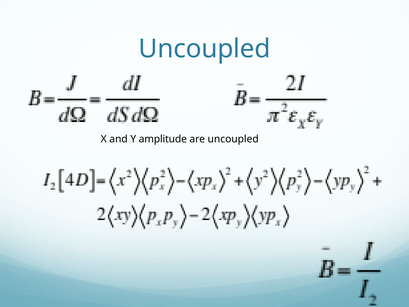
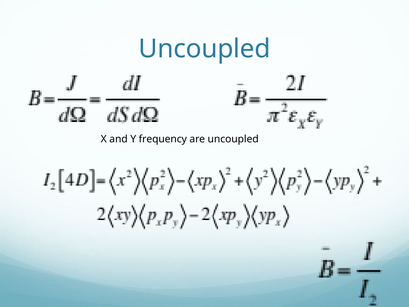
amplitude: amplitude -> frequency
